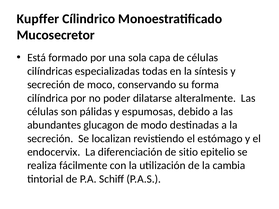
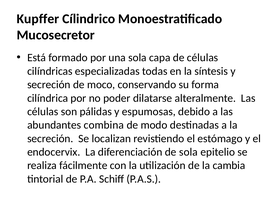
glucagon: glucagon -> combina
de sitio: sitio -> sola
